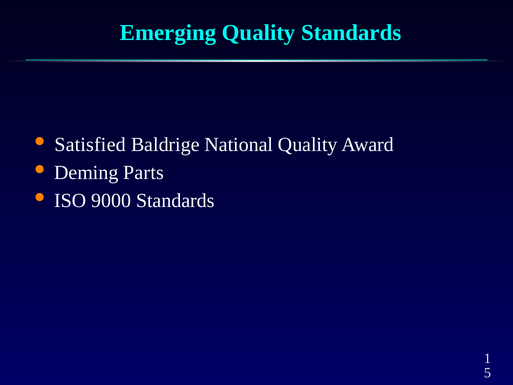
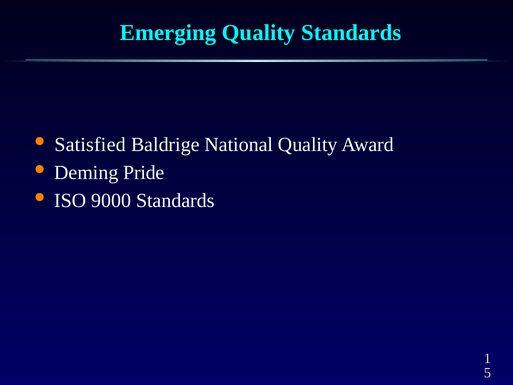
Parts: Parts -> Pride
